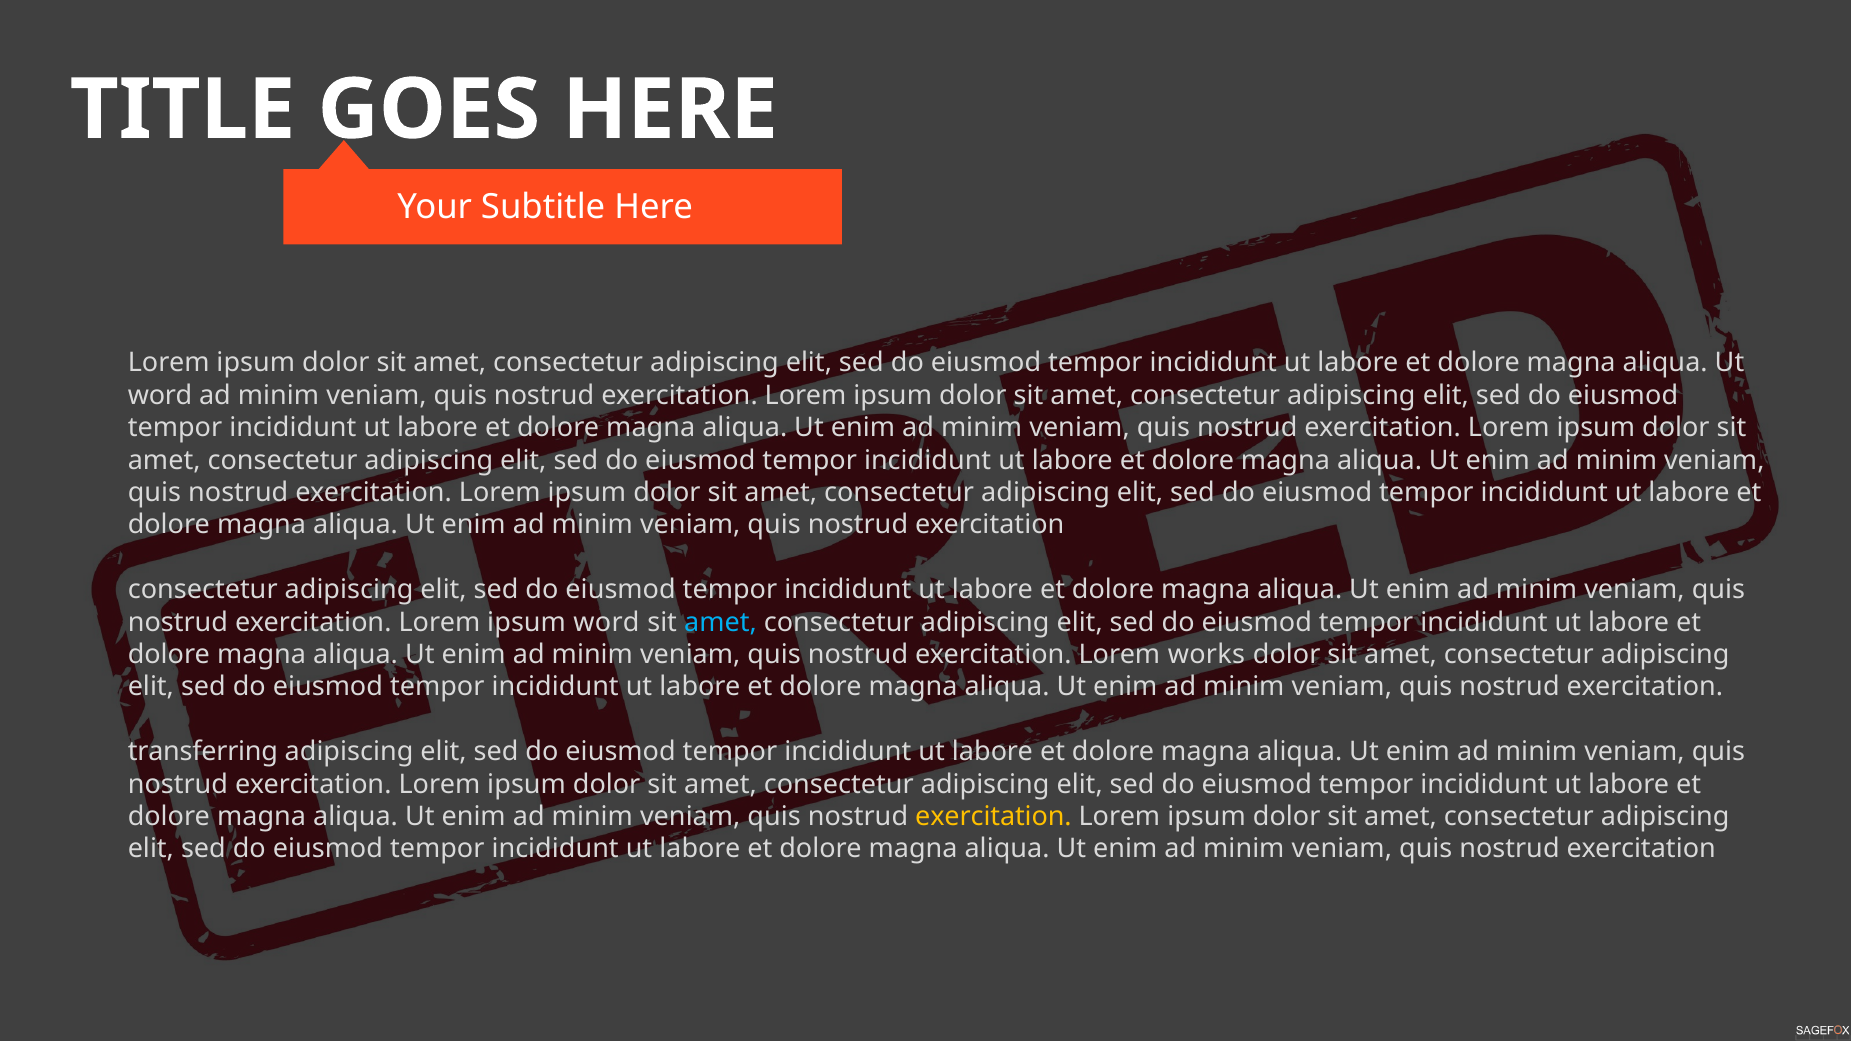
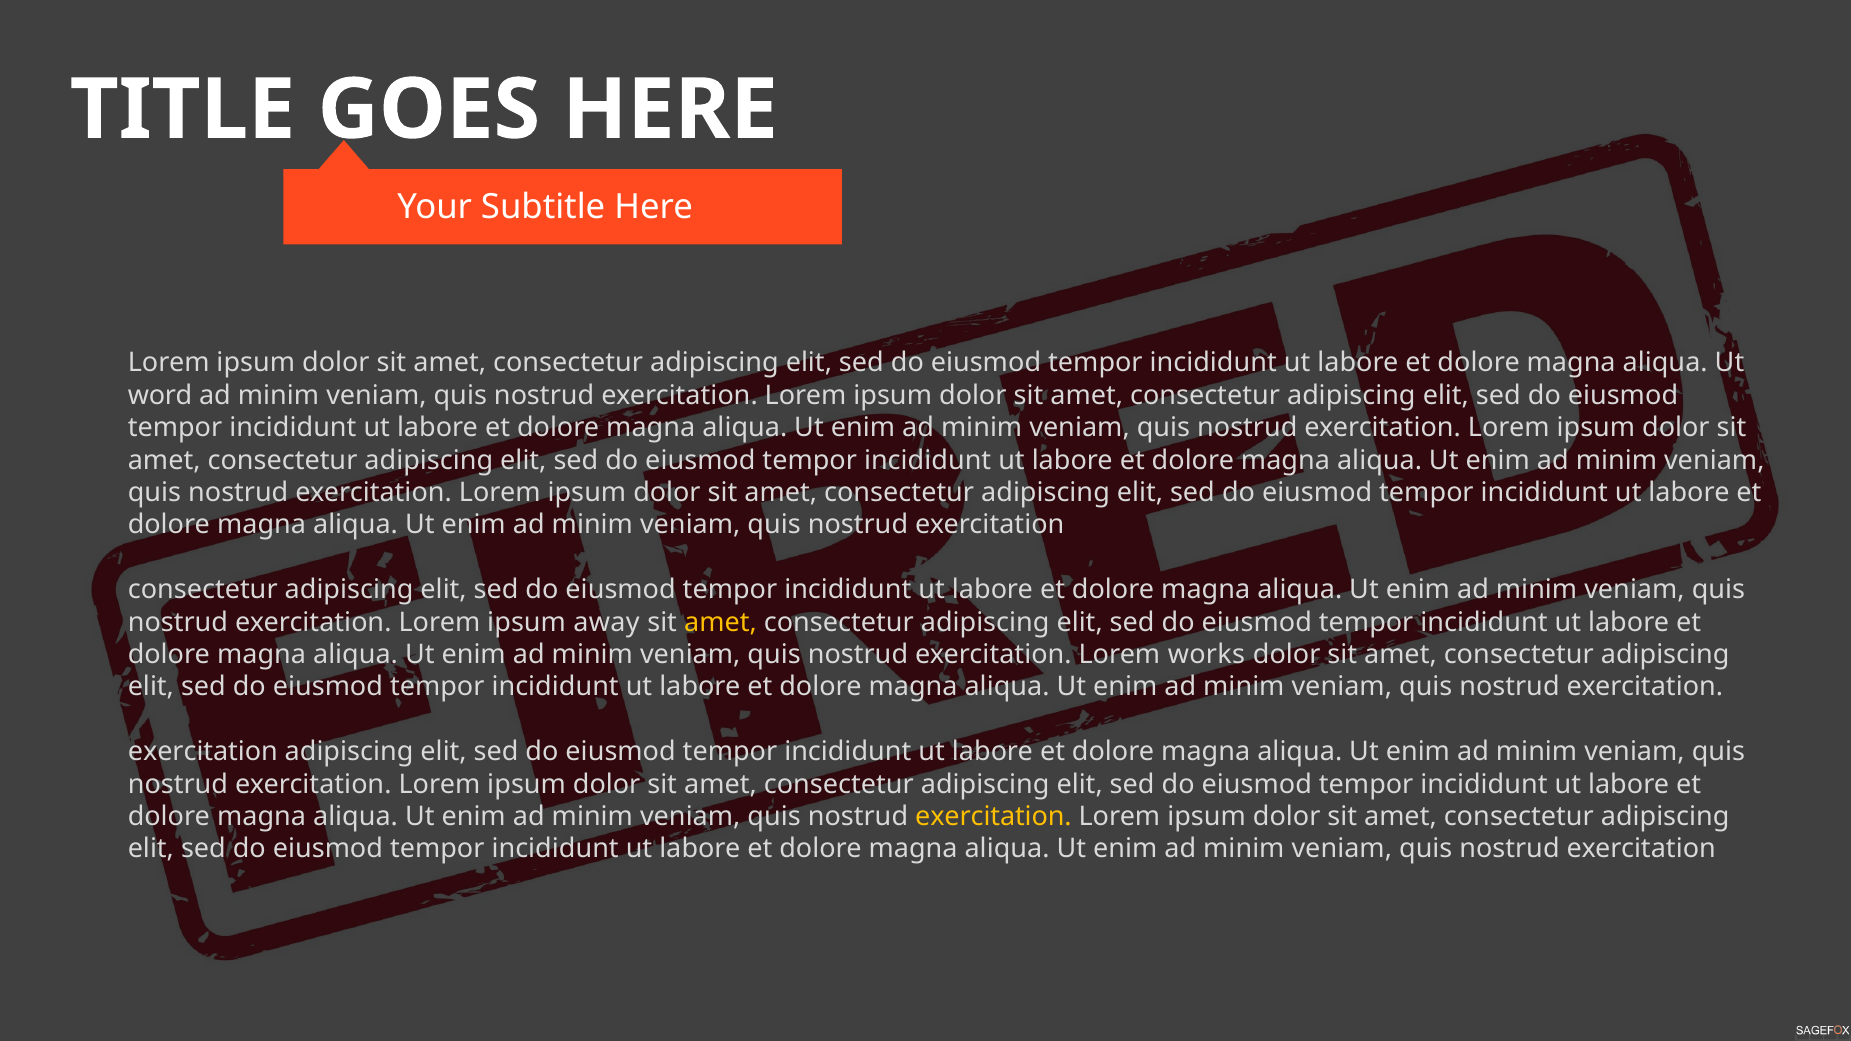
ipsum word: word -> away
amet at (720, 622) colour: light blue -> yellow
transferring at (203, 752): transferring -> exercitation
